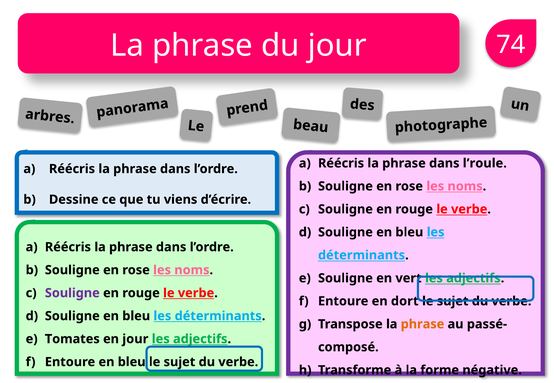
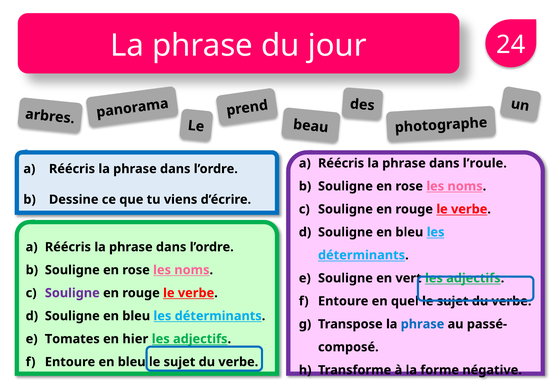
74: 74 -> 24
dort: dort -> quel
phrase at (423, 325) colour: orange -> blue
en jour: jour -> hier
